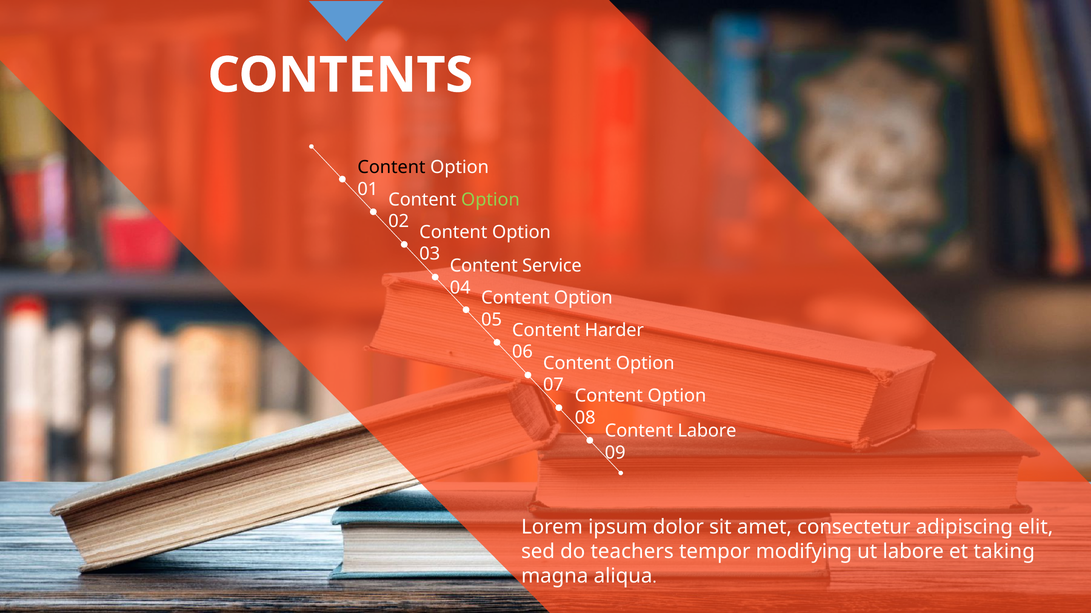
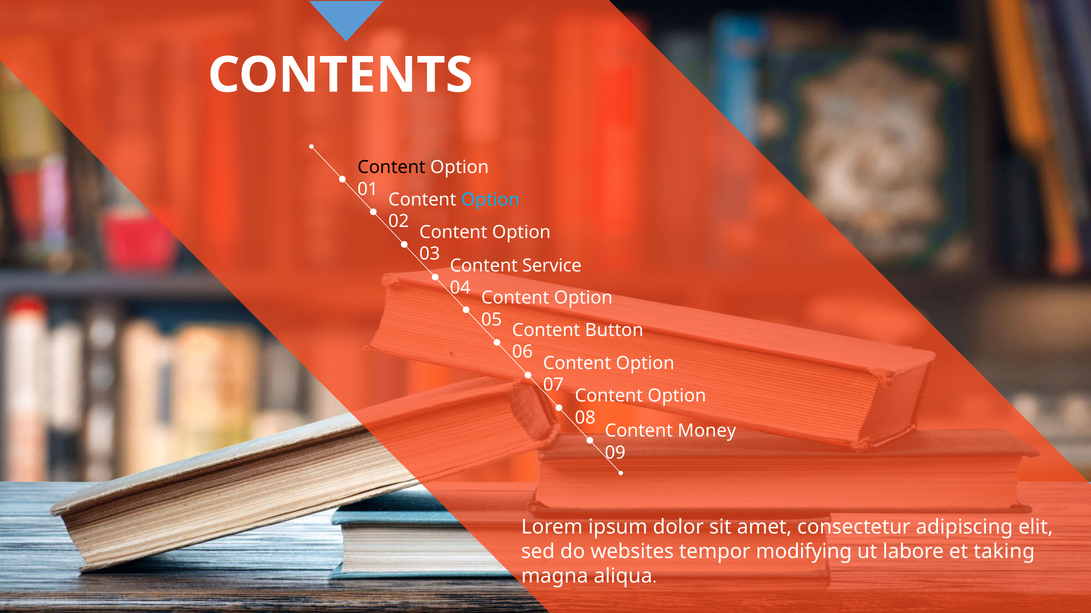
Option at (490, 200) colour: light green -> light blue
Harder: Harder -> Button
Content Labore: Labore -> Money
teachers: teachers -> websites
